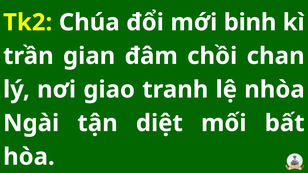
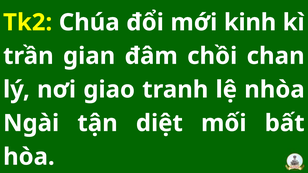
binh: binh -> kinh
